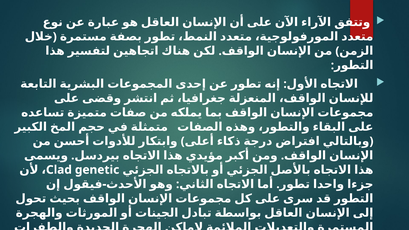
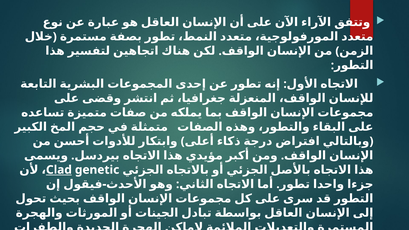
Clad underline: none -> present
